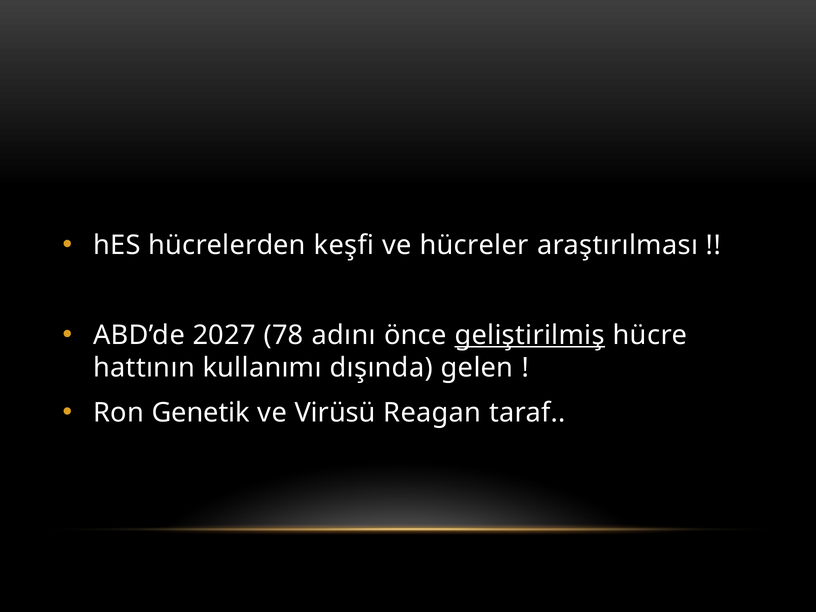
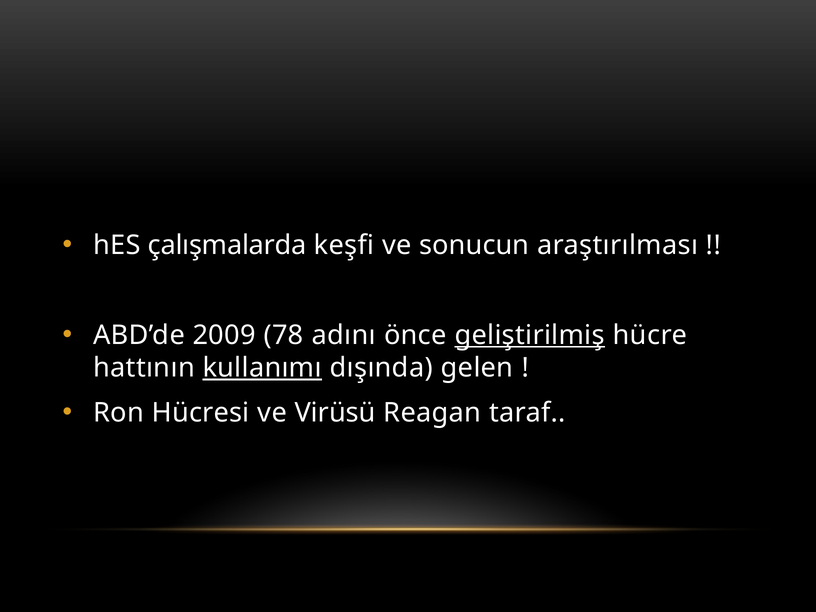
hücrelerden: hücrelerden -> çalışmalarda
hücreler: hücreler -> sonucun
2027: 2027 -> 2009
kullanımı underline: none -> present
Genetik: Genetik -> Hücresi
